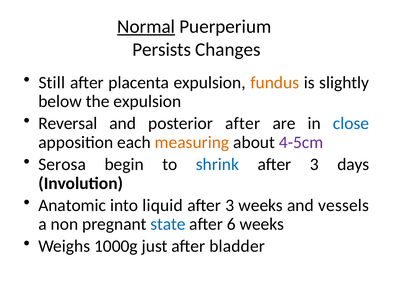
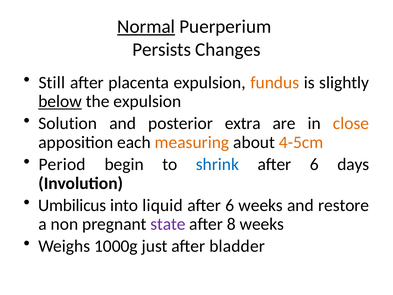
below underline: none -> present
Reversal: Reversal -> Solution
posterior after: after -> extra
close colour: blue -> orange
4-5cm colour: purple -> orange
Serosa: Serosa -> Period
3 at (314, 164): 3 -> 6
Anatomic: Anatomic -> Umbilicus
3 at (230, 205): 3 -> 6
vessels: vessels -> restore
state colour: blue -> purple
6: 6 -> 8
